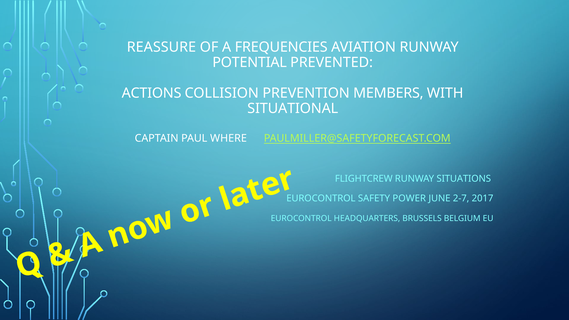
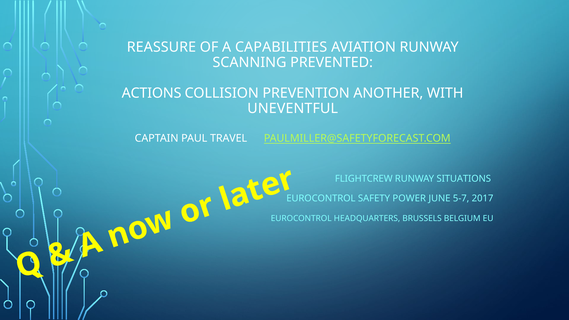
FREQUENCIES: FREQUENCIES -> CAPABILITIES
POTENTIAL: POTENTIAL -> SCANNING
MEMBERS: MEMBERS -> ANOTHER
SITUATIONAL: SITUATIONAL -> UNEVENTFUL
WHERE: WHERE -> TRAVEL
2-7: 2-7 -> 5-7
